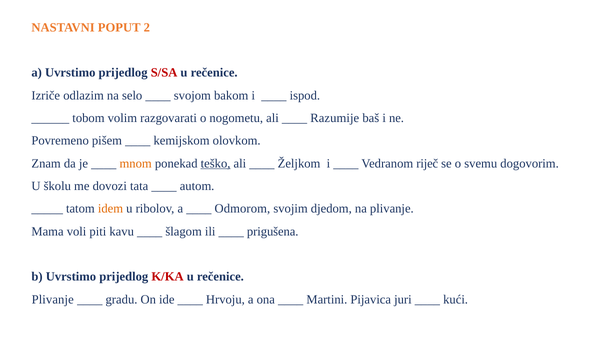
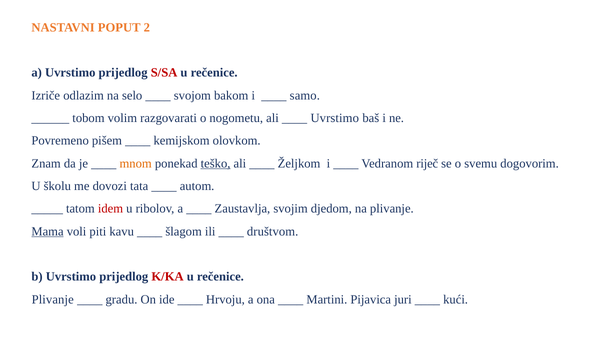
ispod: ispod -> samo
Razumije at (335, 118): Razumije -> Uvrstimo
idem colour: orange -> red
Odmorom: Odmorom -> Zaustavlja
Mama underline: none -> present
prigušena: prigušena -> društvom
